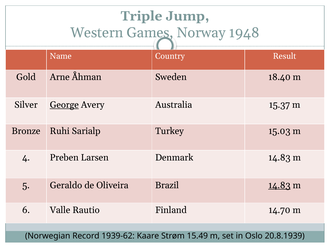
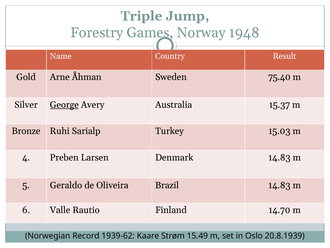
Western: Western -> Forestry
18.40: 18.40 -> 75.40
14.83 at (279, 185) underline: present -> none
